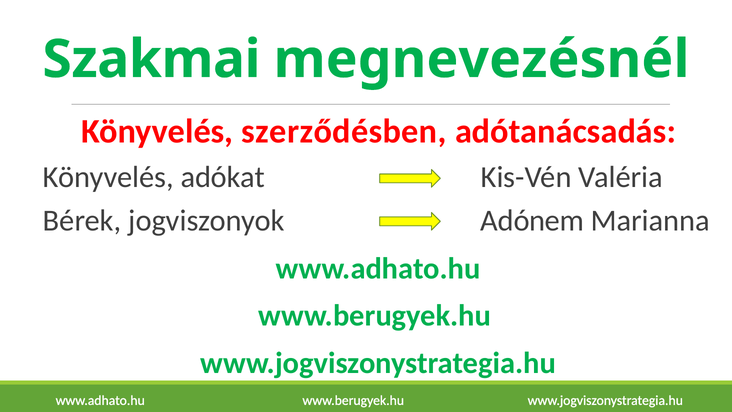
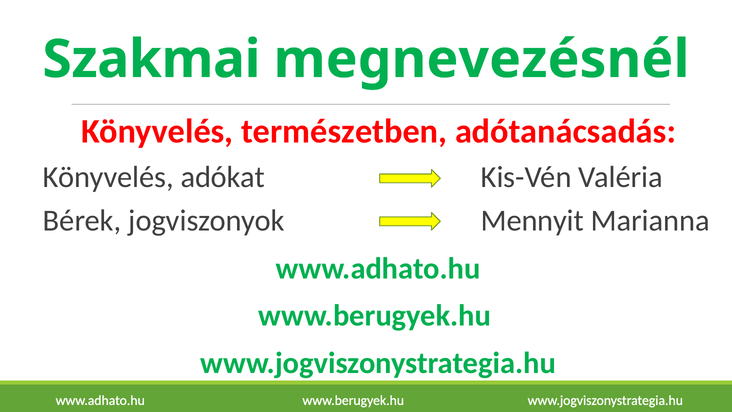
szerződésben: szerződésben -> természetben
Adónem: Adónem -> Mennyit
